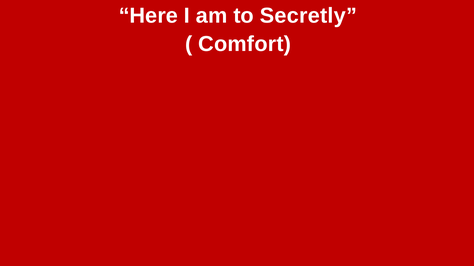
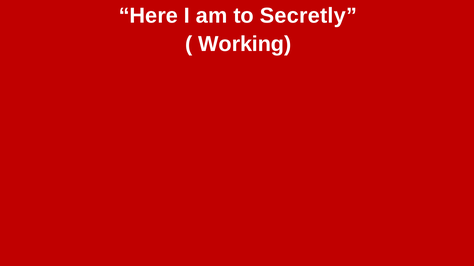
Comfort: Comfort -> Working
